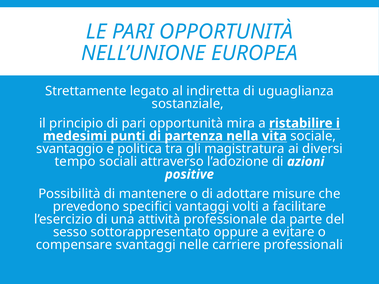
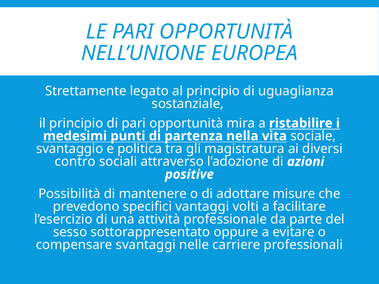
al indiretta: indiretta -> principio
tempo: tempo -> contro
